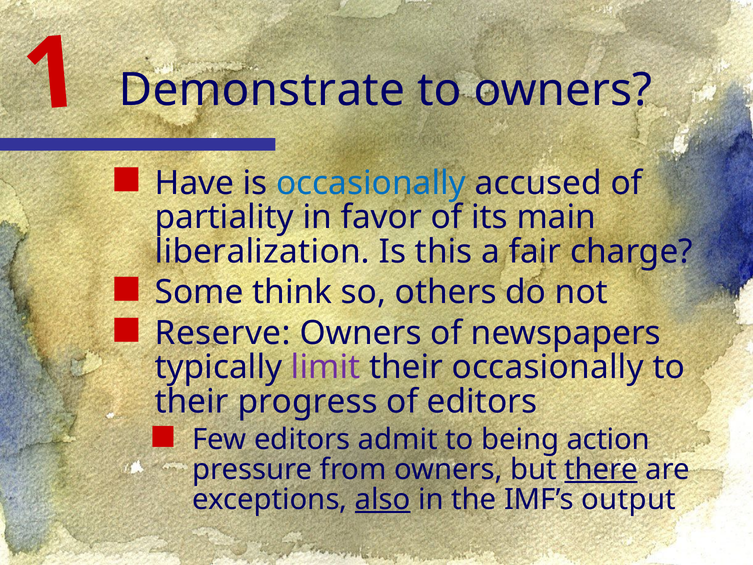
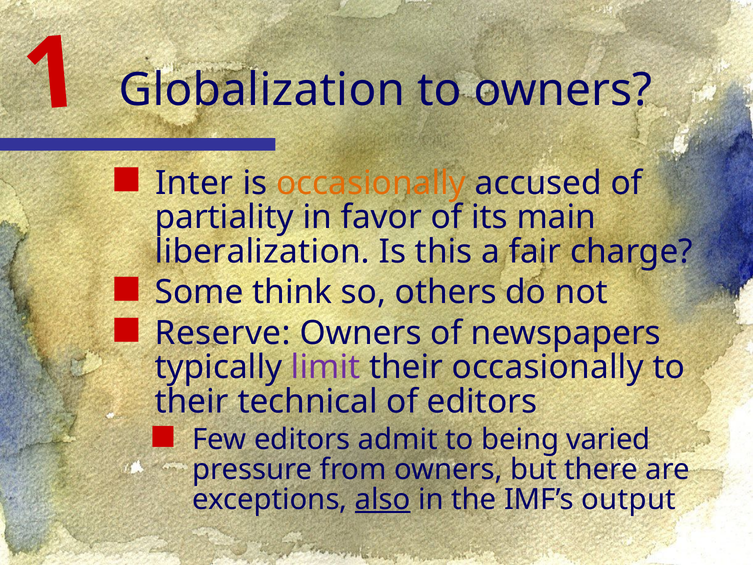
Demonstrate: Demonstrate -> Globalization
Have: Have -> Inter
occasionally at (371, 183) colour: blue -> orange
progress: progress -> technical
action: action -> varied
there underline: present -> none
